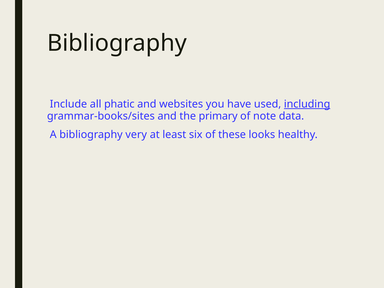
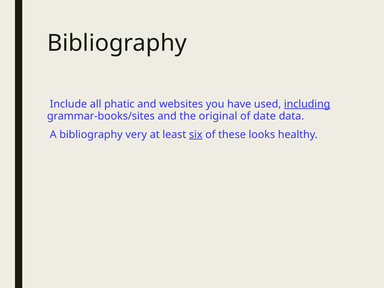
primary: primary -> original
note: note -> date
six underline: none -> present
